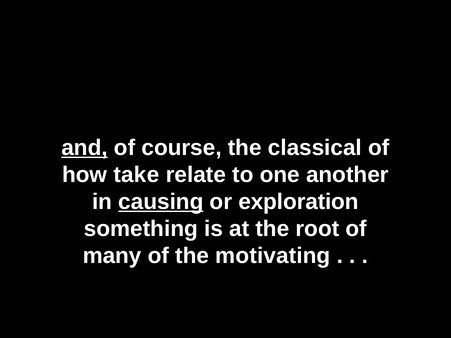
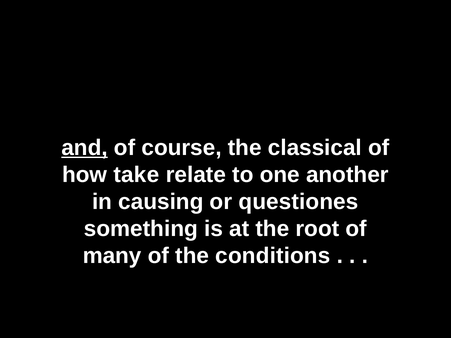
causing underline: present -> none
exploration: exploration -> questiones
motivating: motivating -> conditions
